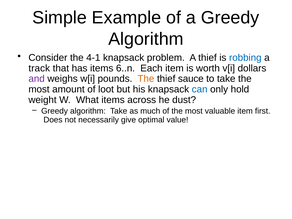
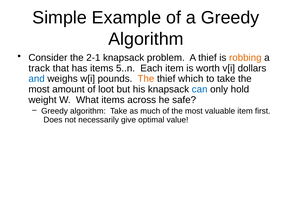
4-1: 4-1 -> 2-1
robbing colour: blue -> orange
6..n: 6..n -> 5..n
and colour: purple -> blue
sauce: sauce -> which
dust: dust -> safe
